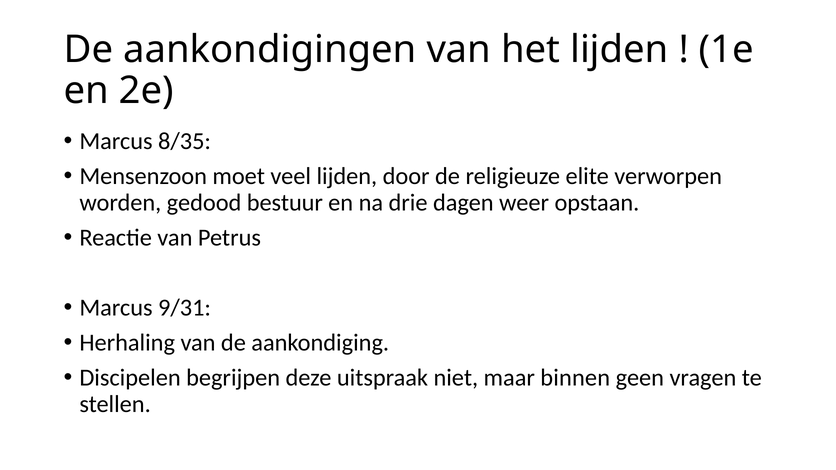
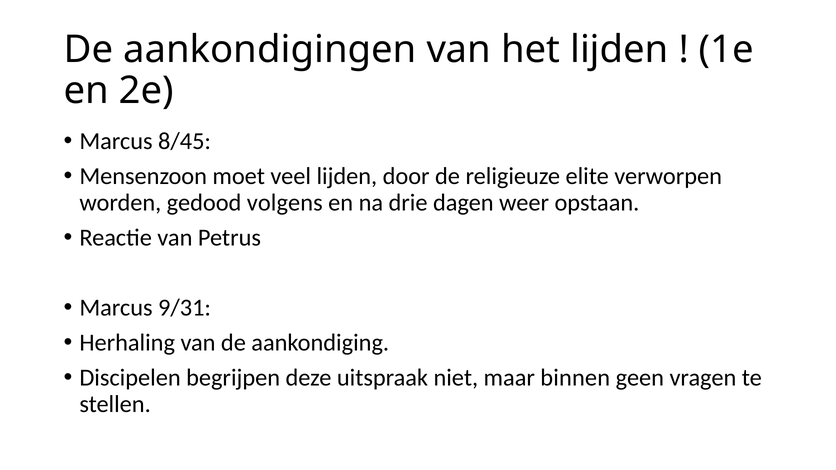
8/35: 8/35 -> 8/45
bestuur: bestuur -> volgens
